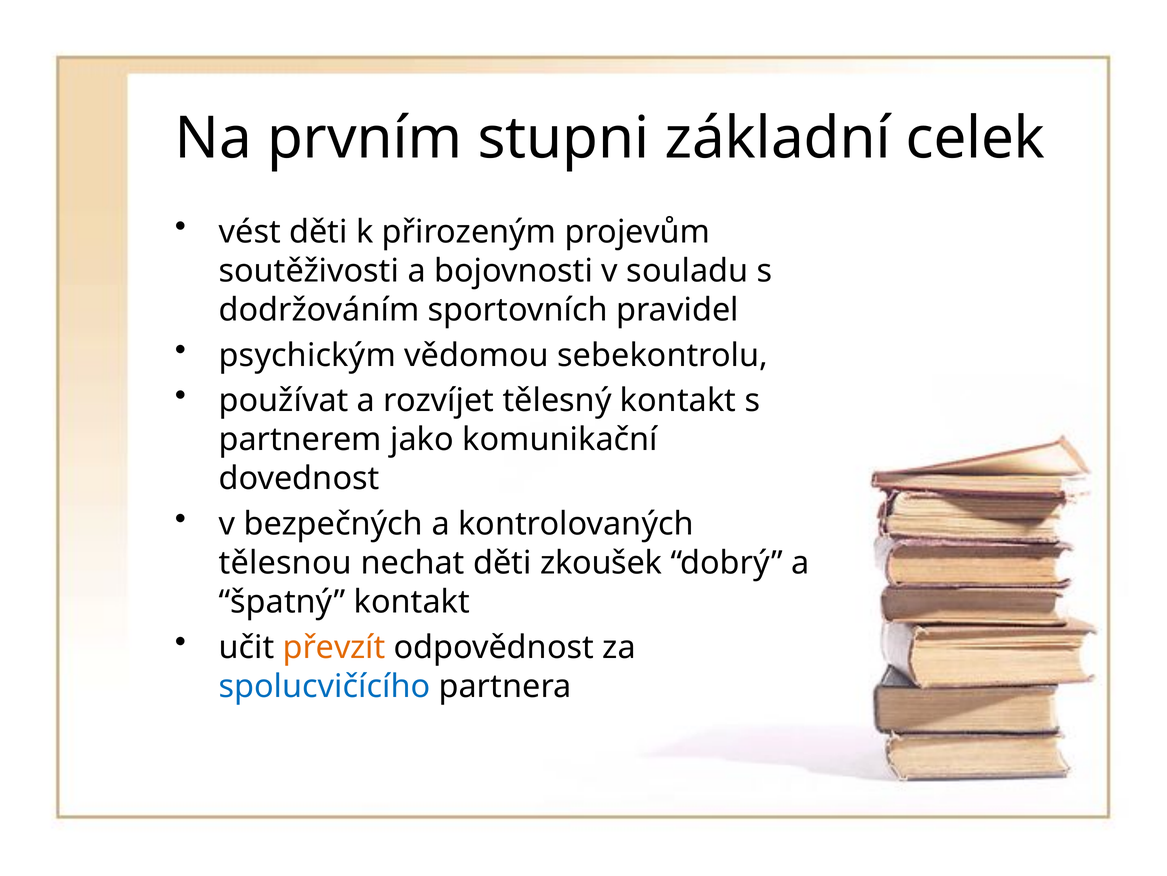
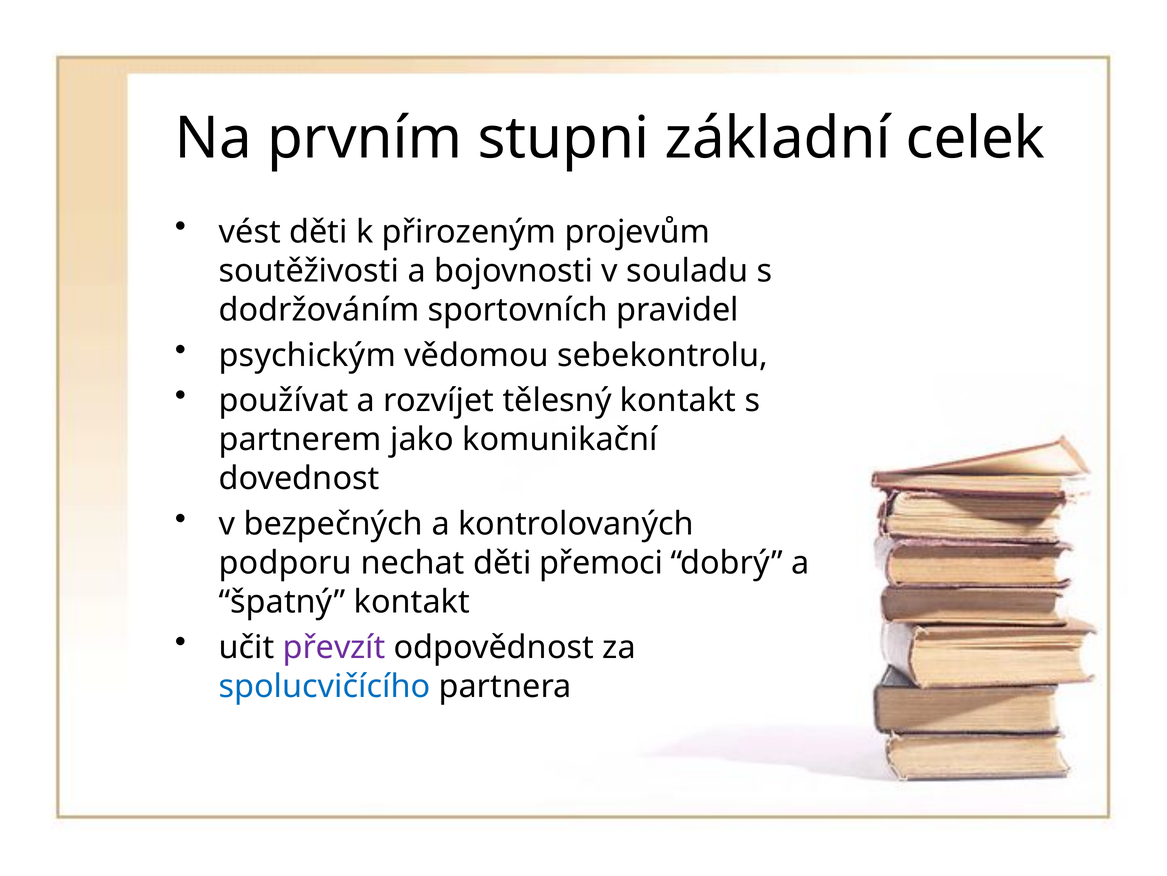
tělesnou: tělesnou -> podporu
zkoušek: zkoušek -> přemoci
převzít colour: orange -> purple
